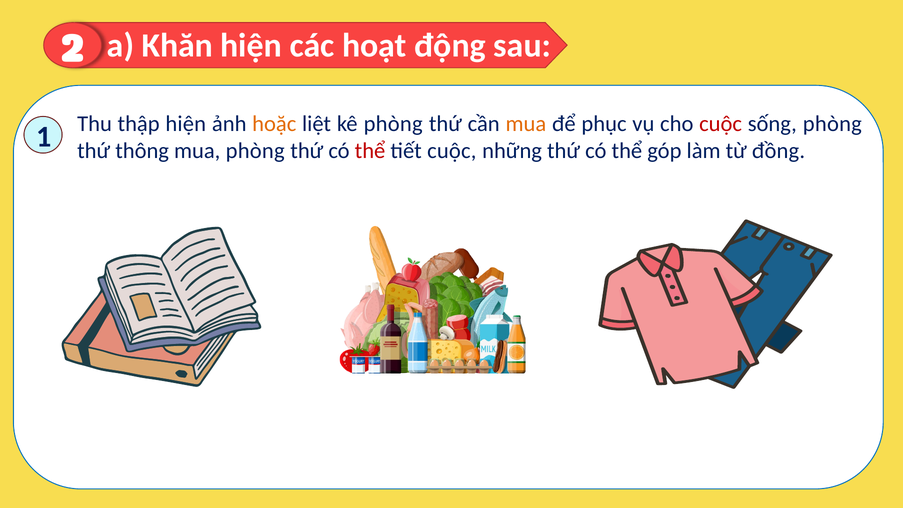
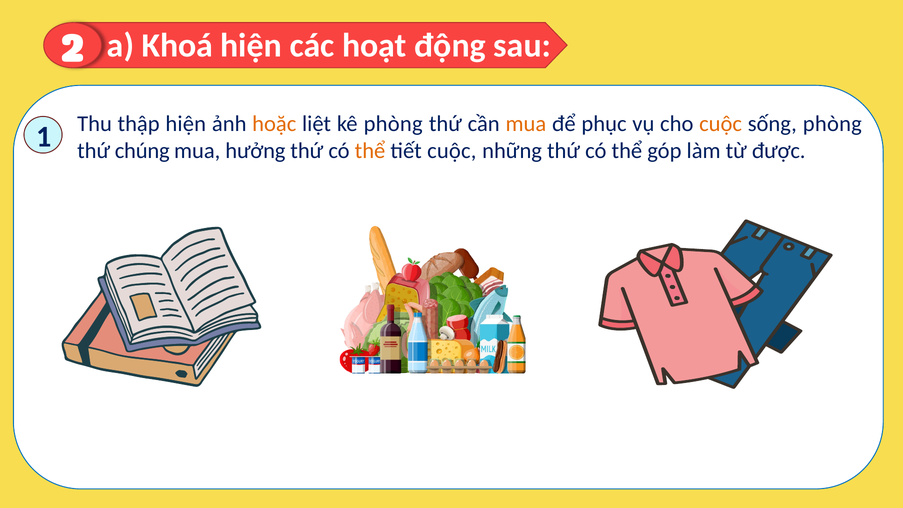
Khăn: Khăn -> Khoá
cuộc at (721, 124) colour: red -> orange
thông: thông -> chúng
mua phòng: phòng -> hưởng
thể at (370, 151) colour: red -> orange
đồng: đồng -> được
